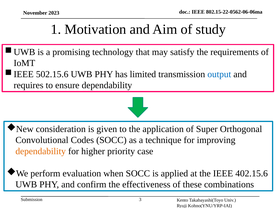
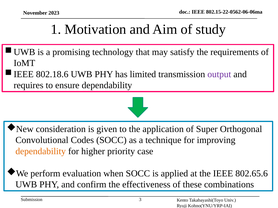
502.15.6: 502.15.6 -> 802.18.6
output colour: blue -> purple
402.15.6: 402.15.6 -> 802.65.6
